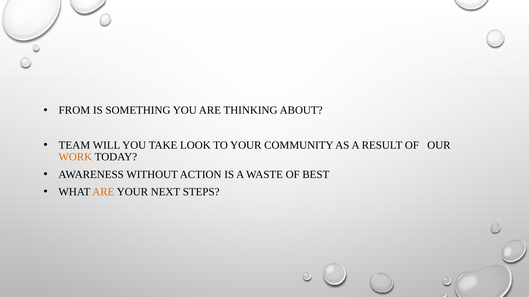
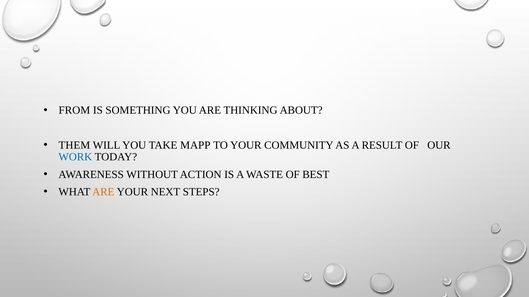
TEAM: TEAM -> THEM
LOOK: LOOK -> MAPP
WORK colour: orange -> blue
